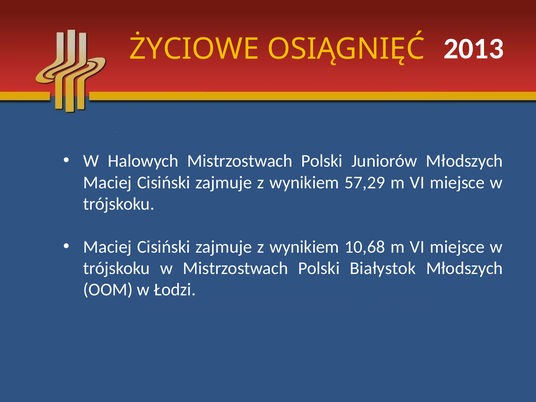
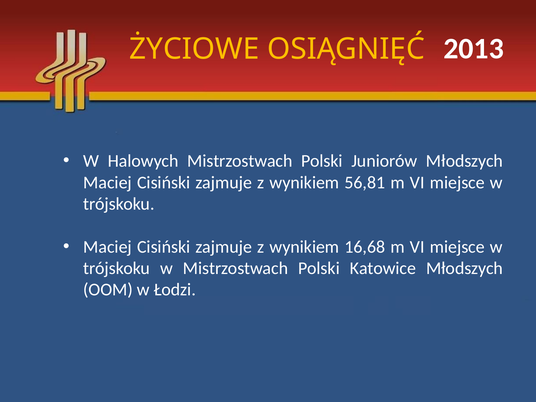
57,29: 57,29 -> 56,81
10,68: 10,68 -> 16,68
Białystok: Białystok -> Katowice
